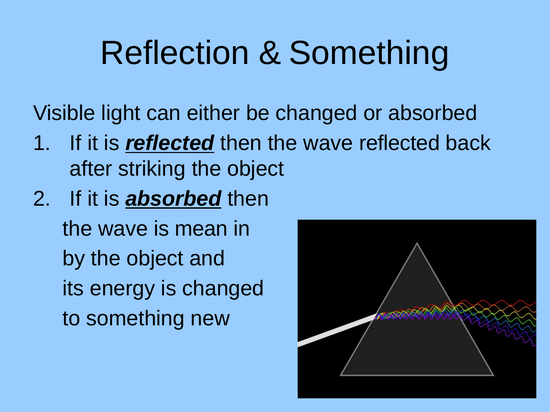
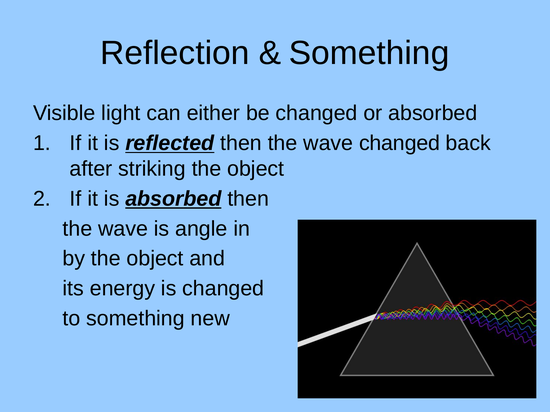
wave reflected: reflected -> changed
mean: mean -> angle
